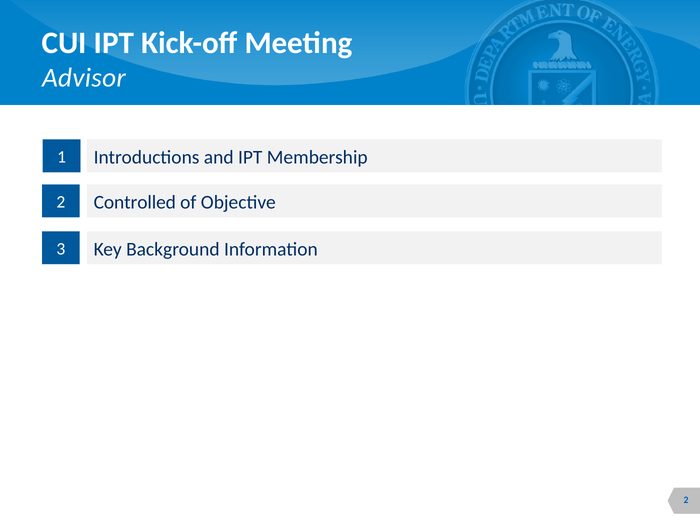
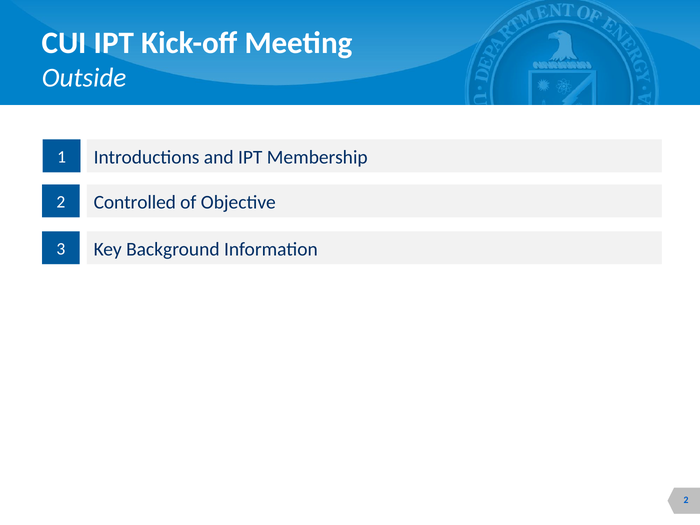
Advisor: Advisor -> Outside
